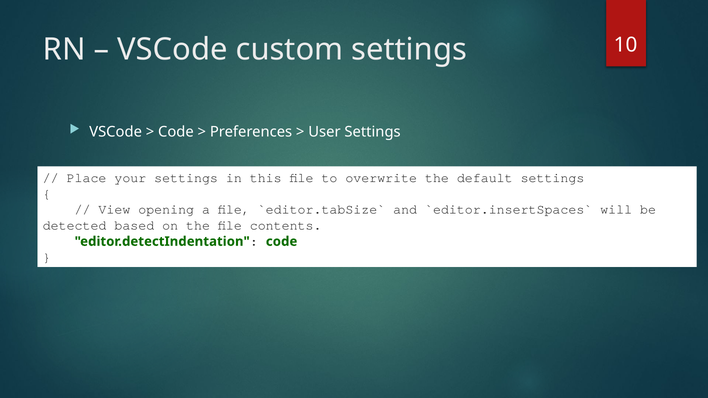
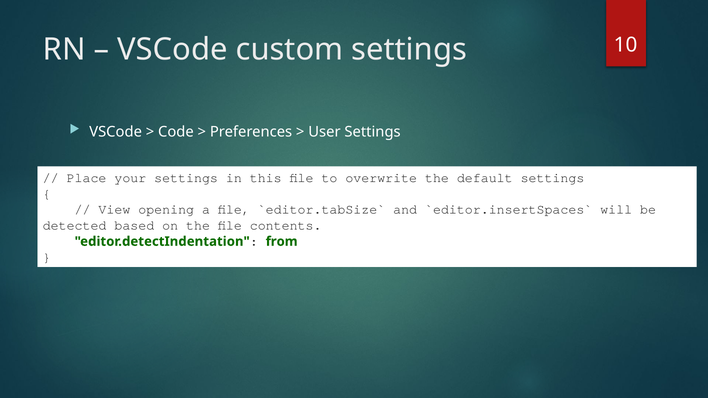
code at (282, 242): code -> from
